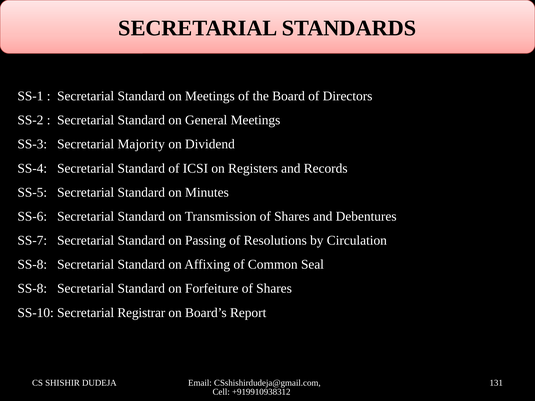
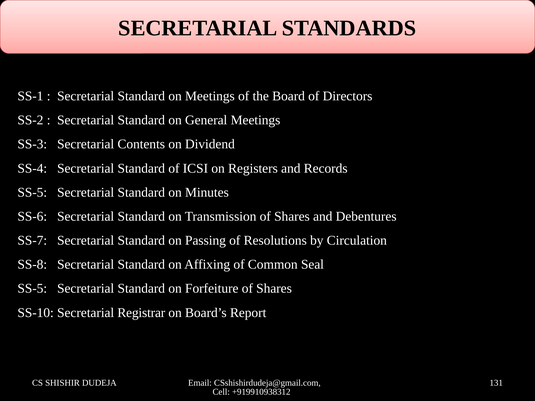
Majority: Majority -> Contents
SS-8 at (32, 289): SS-8 -> SS-5
